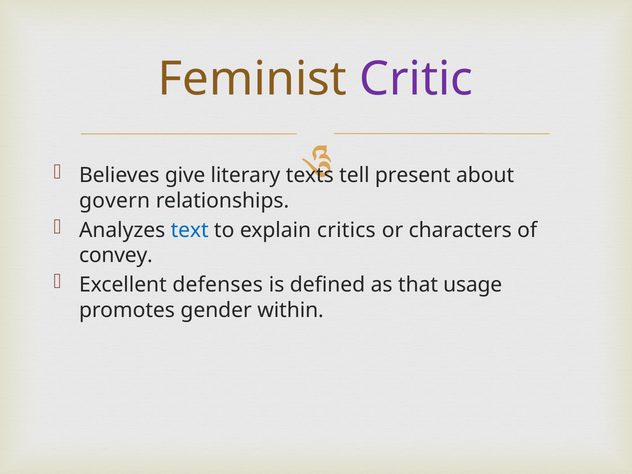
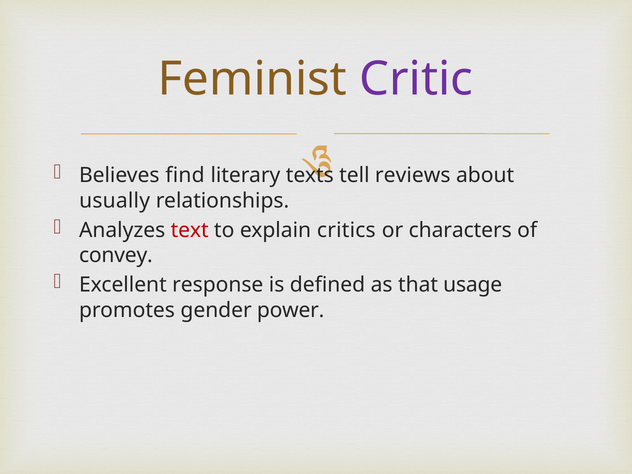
give: give -> find
present: present -> reviews
govern: govern -> usually
text colour: blue -> red
defenses: defenses -> response
within: within -> power
